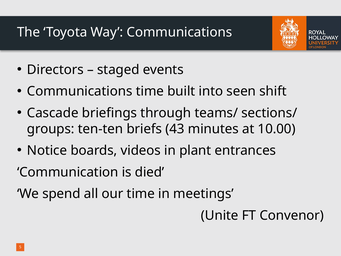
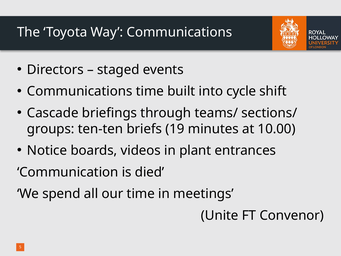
seen: seen -> cycle
43: 43 -> 19
